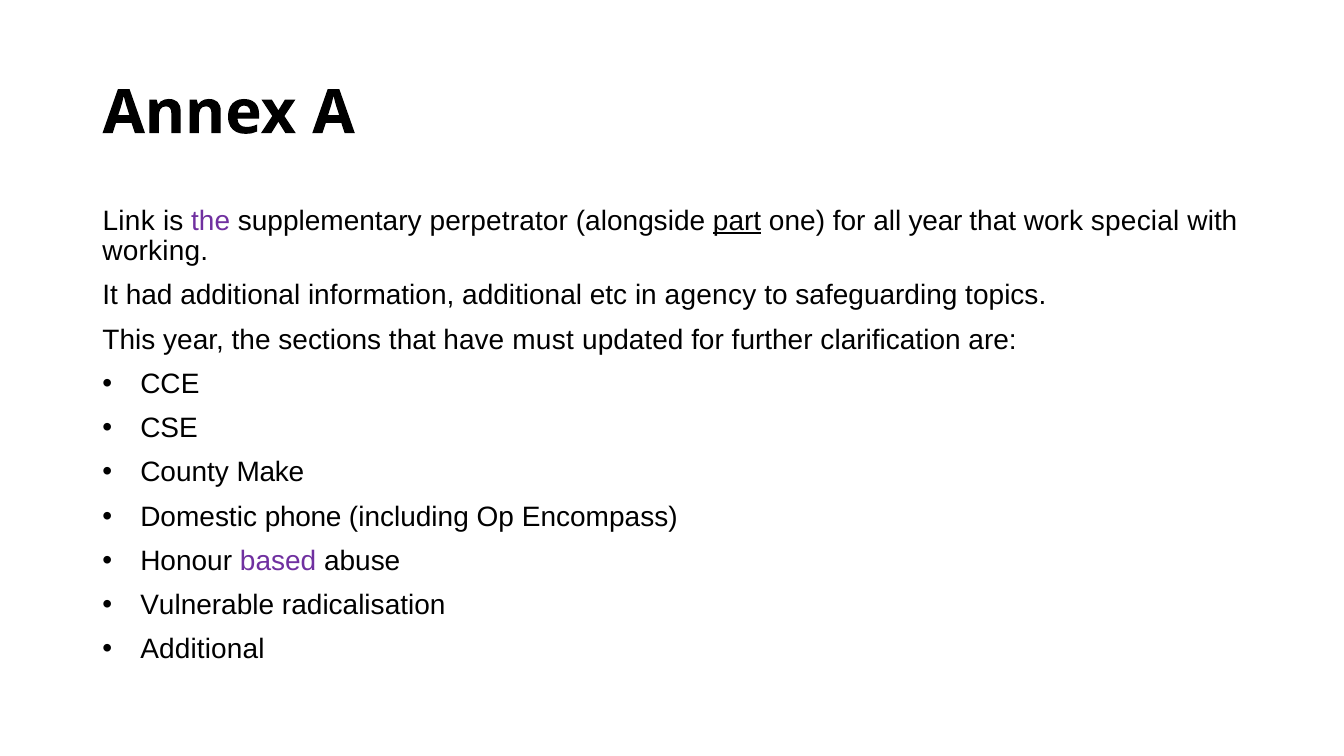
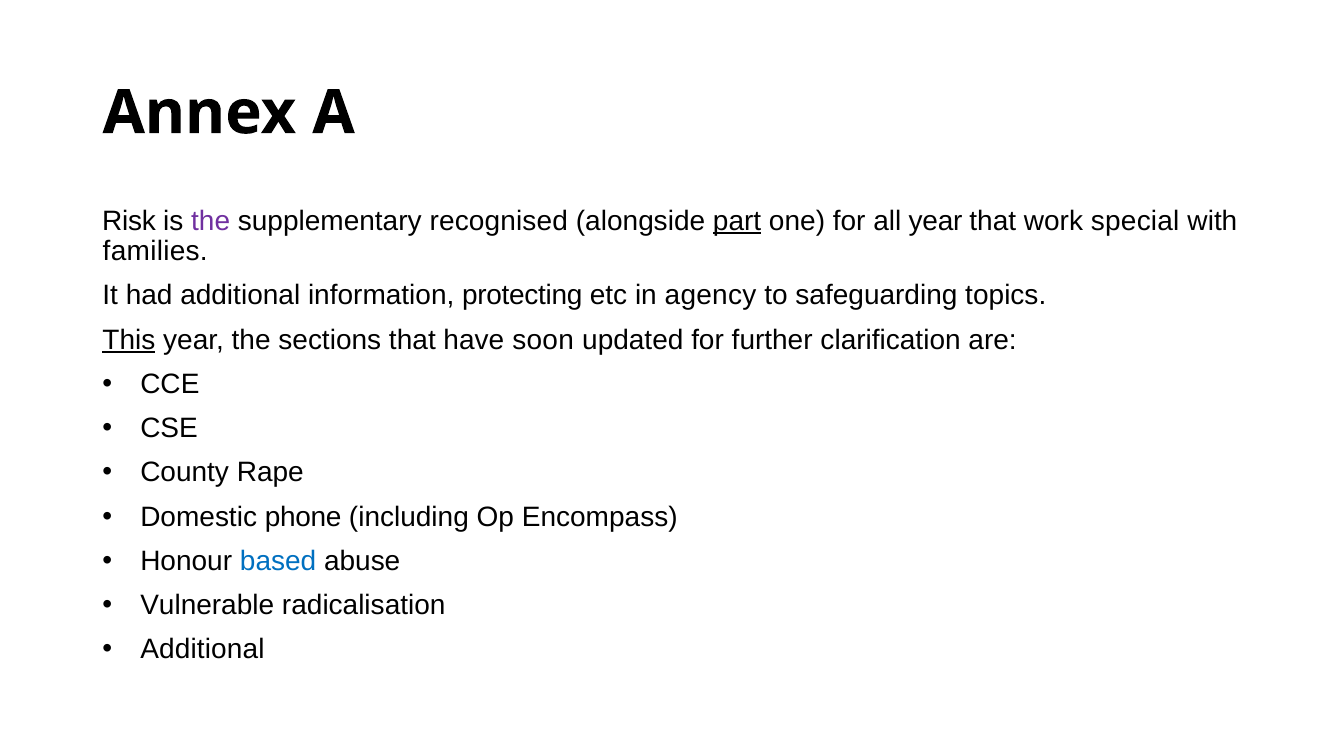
Link: Link -> Risk
perpetrator: perpetrator -> recognised
working: working -> families
information additional: additional -> protecting
This underline: none -> present
must: must -> soon
Make: Make -> Rape
based colour: purple -> blue
